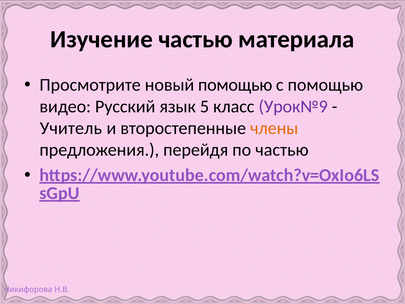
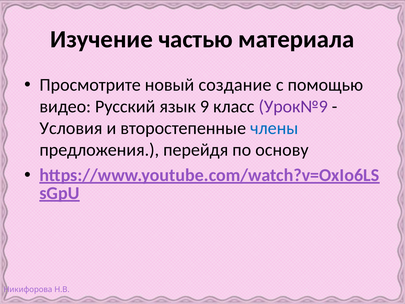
новый помощью: помощью -> создание
5: 5 -> 9
Учитель: Учитель -> Условия
члены colour: orange -> blue
по частью: частью -> основу
